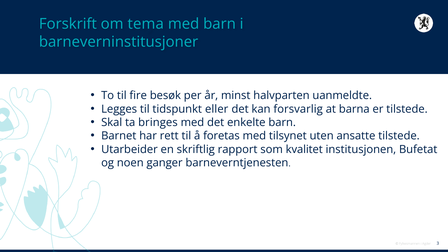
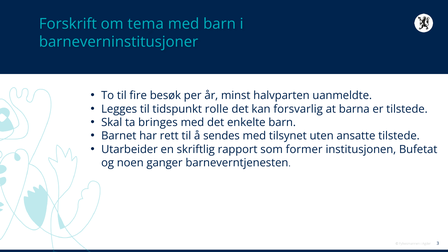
eller: eller -> rolle
foretas: foretas -> sendes
kvalitet: kvalitet -> former
